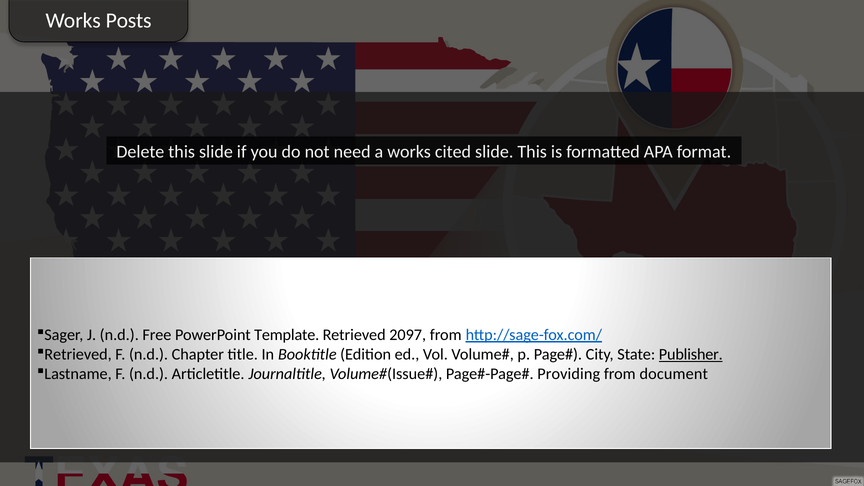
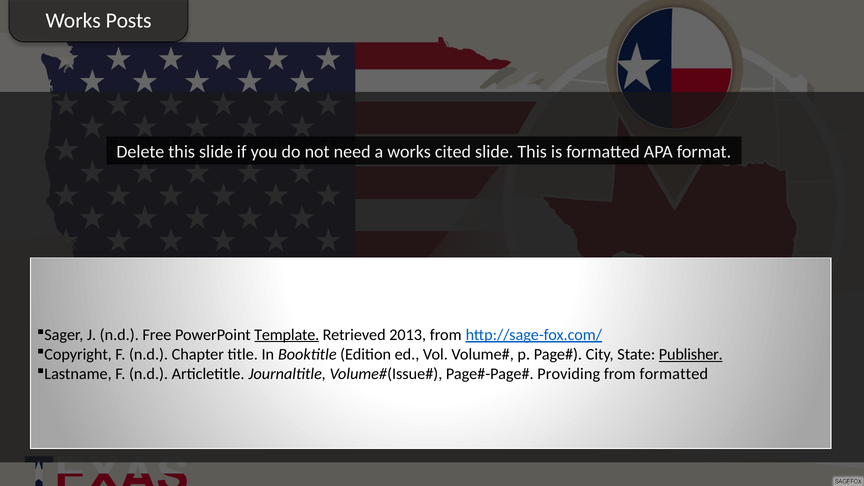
Template underline: none -> present
2097: 2097 -> 2013
Retrieved at (78, 354): Retrieved -> Copyright
from document: document -> formatted
